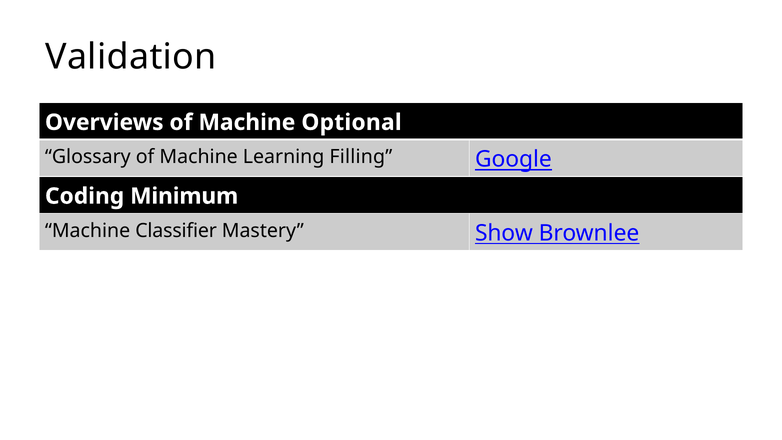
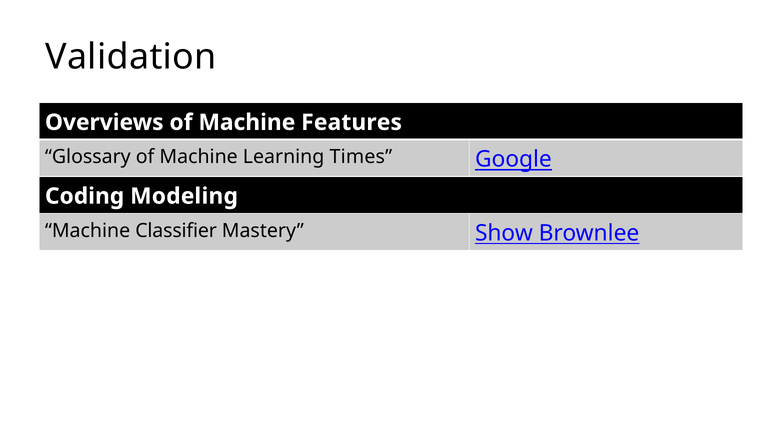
Optional: Optional -> Features
Filling: Filling -> Times
Minimum: Minimum -> Modeling
